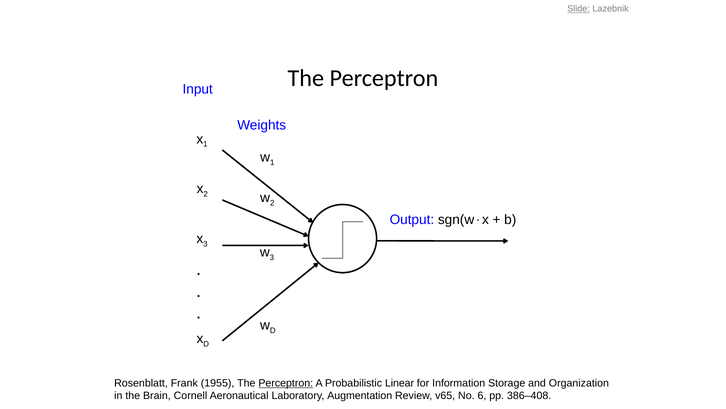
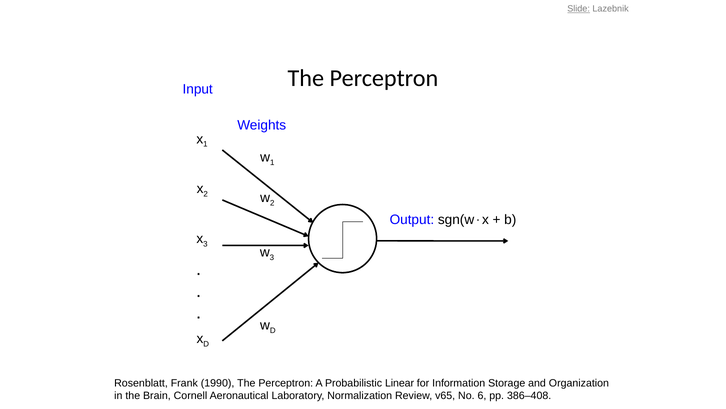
1955: 1955 -> 1990
Perceptron at (286, 382) underline: present -> none
Augmentation: Augmentation -> Normalization
